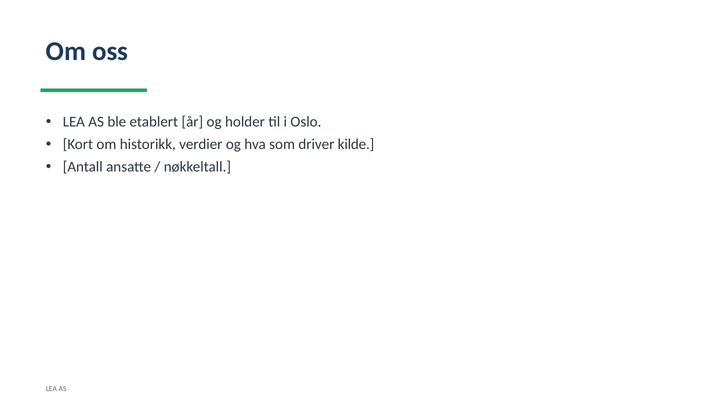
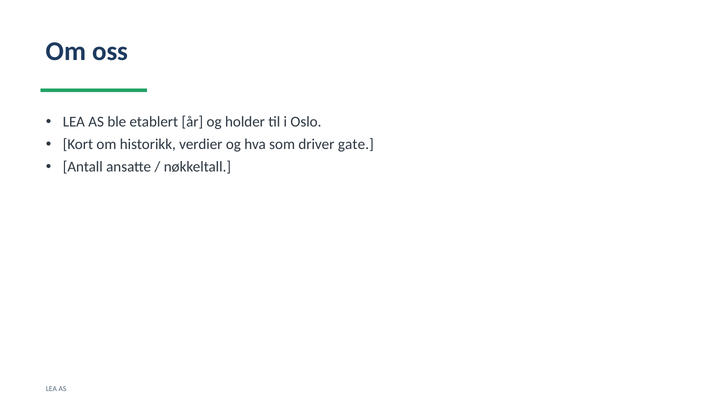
kilde: kilde -> gate
